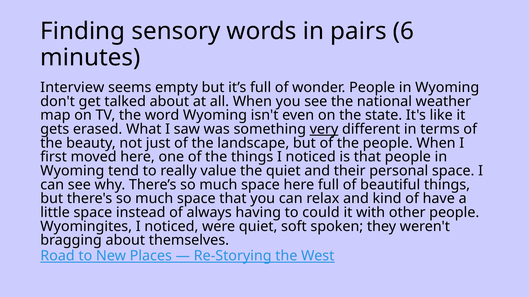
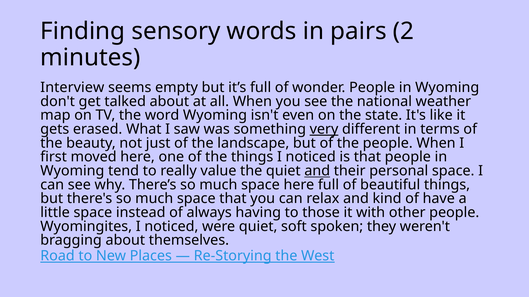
6: 6 -> 2
and at (317, 171) underline: none -> present
could: could -> those
